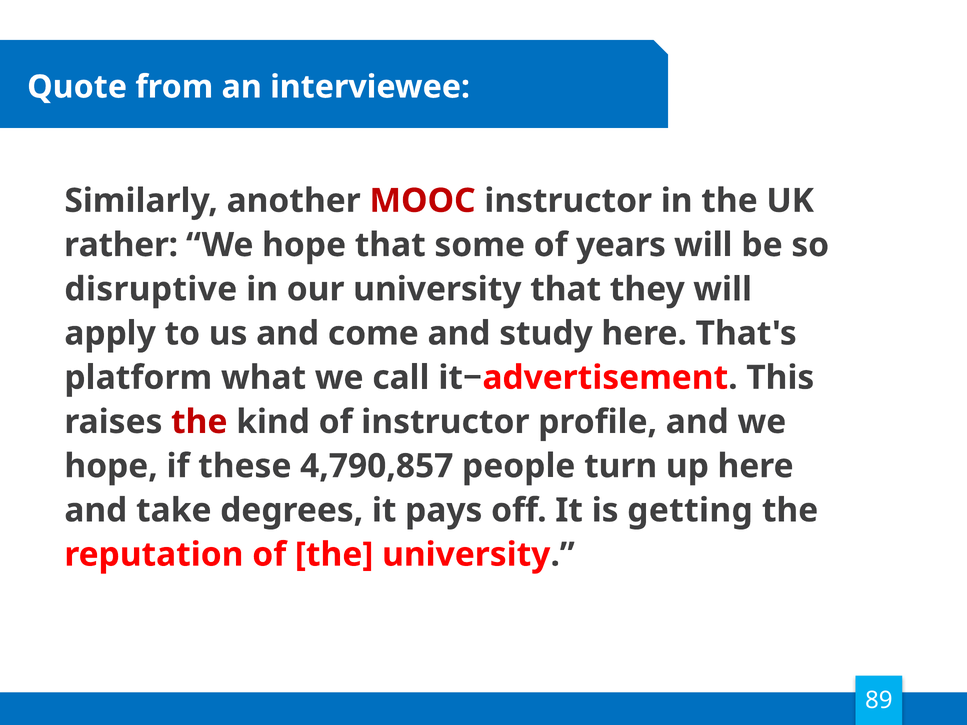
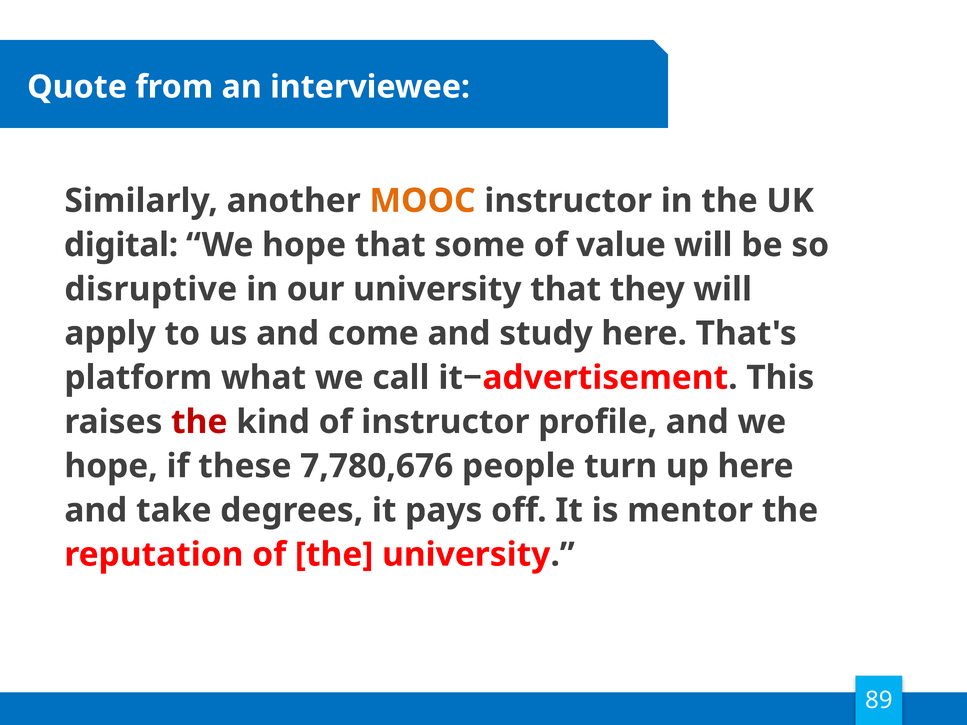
MOOC colour: red -> orange
rather: rather -> digital
years: years -> value
4,790,857: 4,790,857 -> 7,780,676
getting: getting -> mentor
